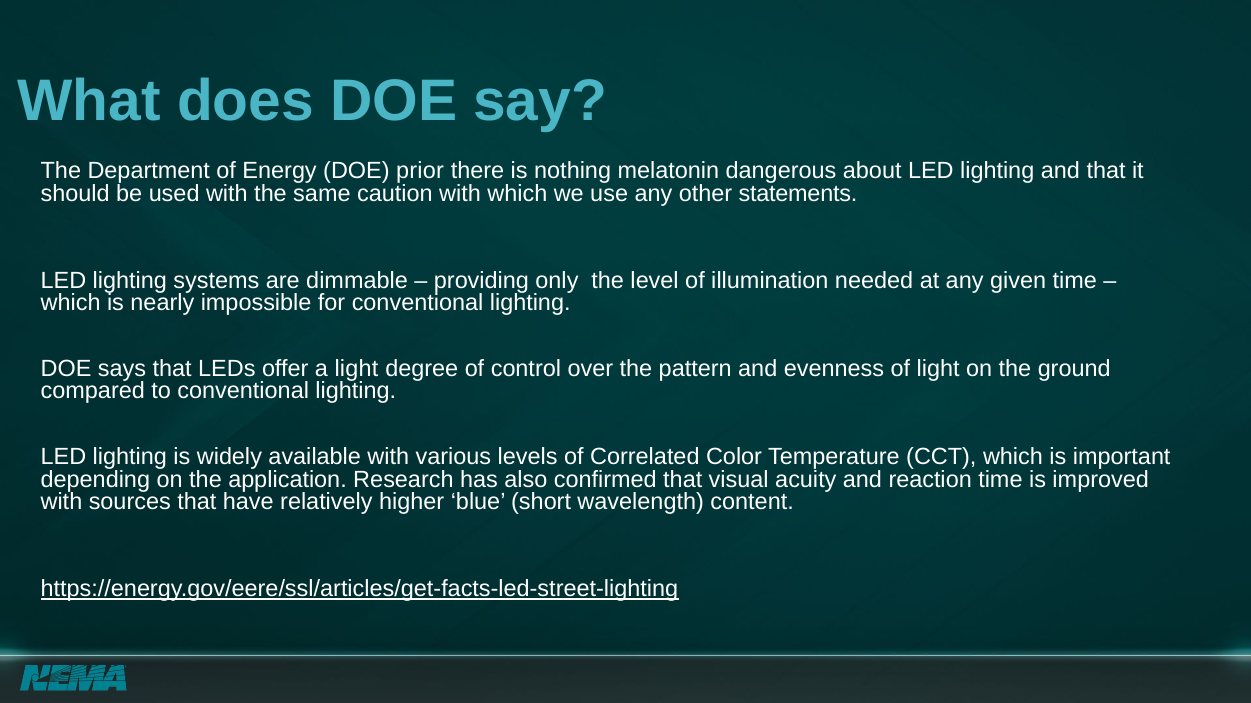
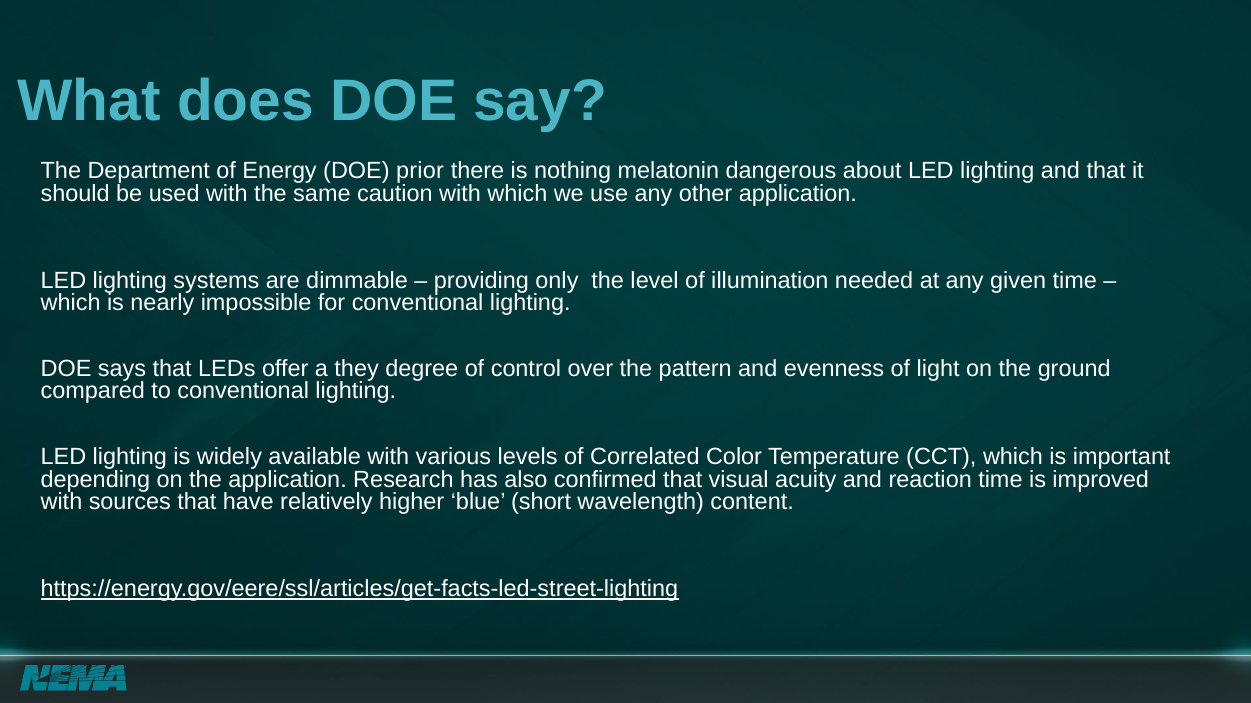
other statements: statements -> application
a light: light -> they
